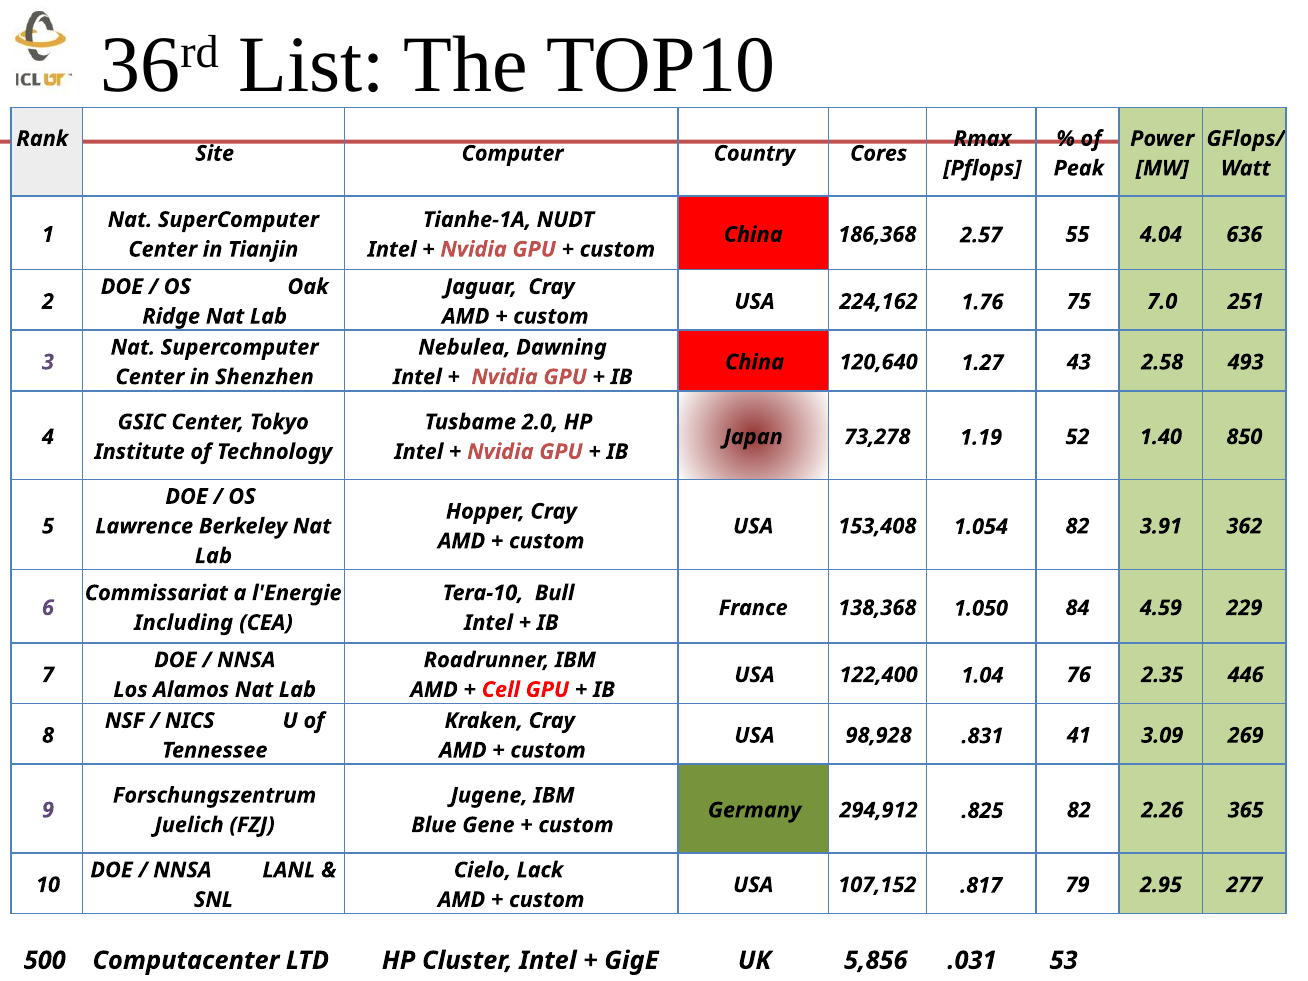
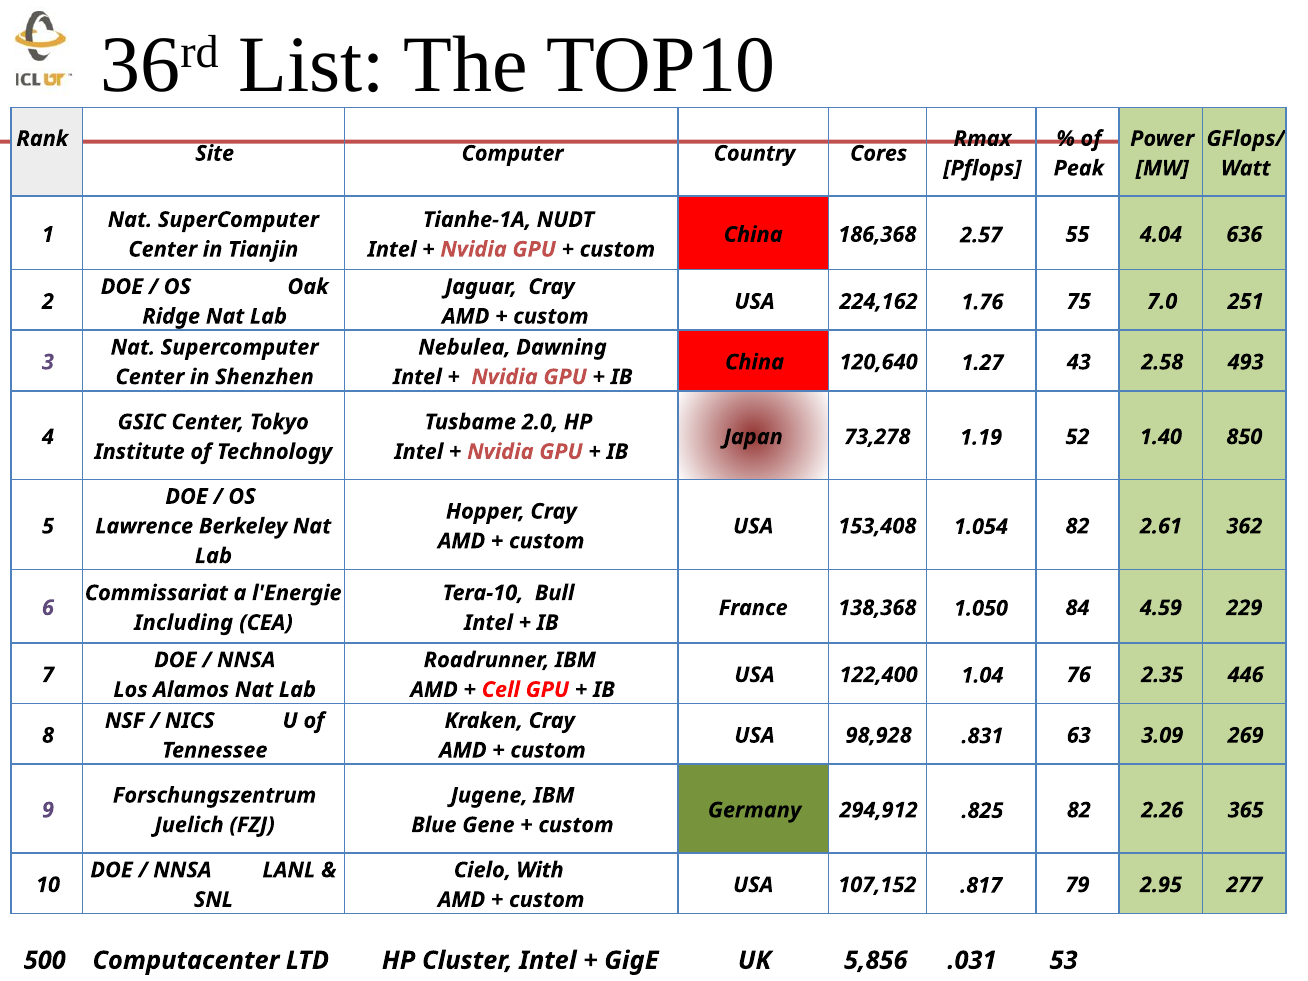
3.91: 3.91 -> 2.61
41: 41 -> 63
Lack: Lack -> With
